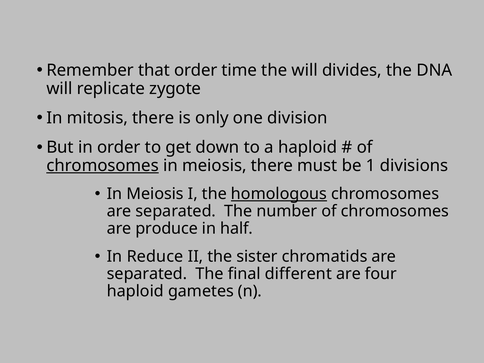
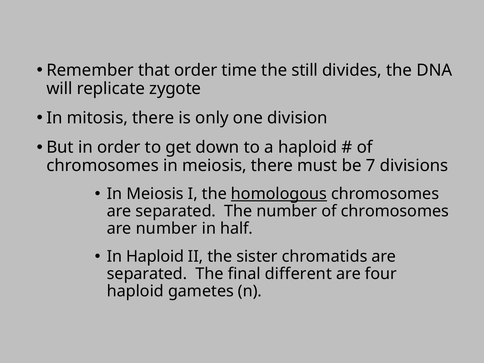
the will: will -> still
chromosomes at (103, 165) underline: present -> none
1: 1 -> 7
are produce: produce -> number
In Reduce: Reduce -> Haploid
